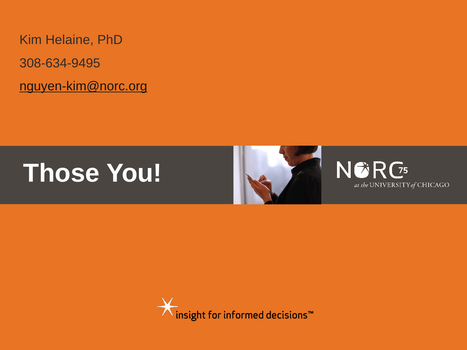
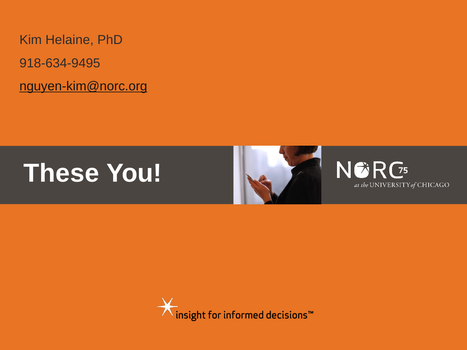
308-634-9495: 308-634-9495 -> 918-634-9495
Those: Those -> These
